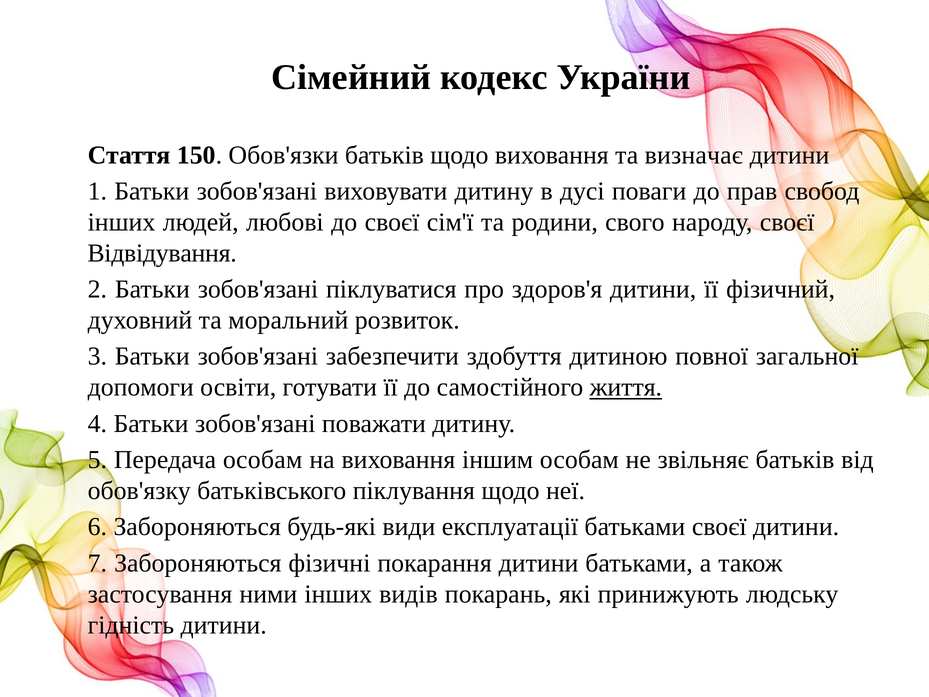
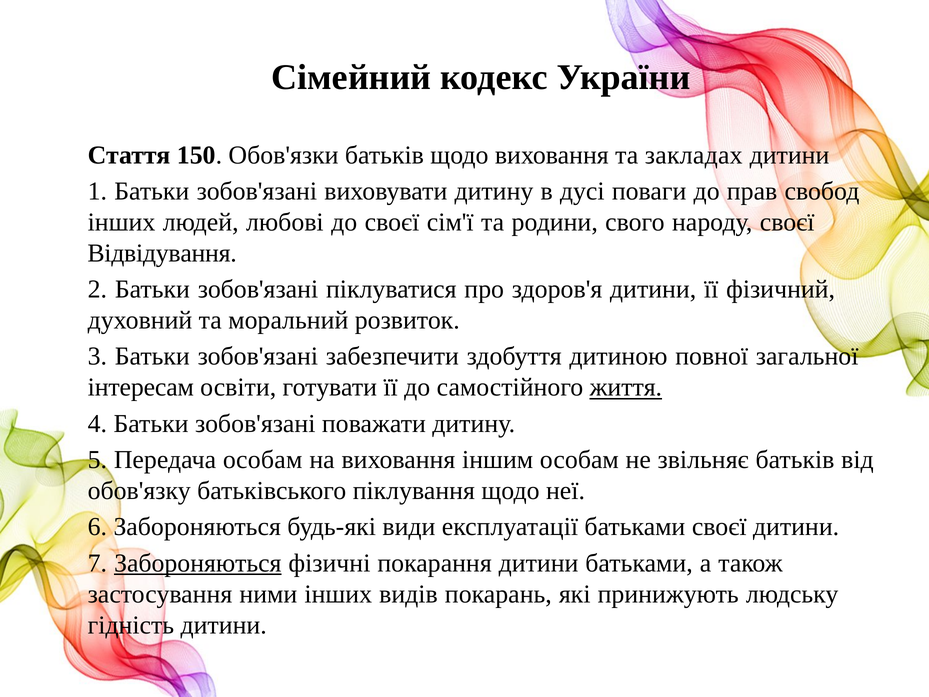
визначає: визначає -> закладах
допомоги: допомоги -> інтересам
Забороняються at (198, 563) underline: none -> present
